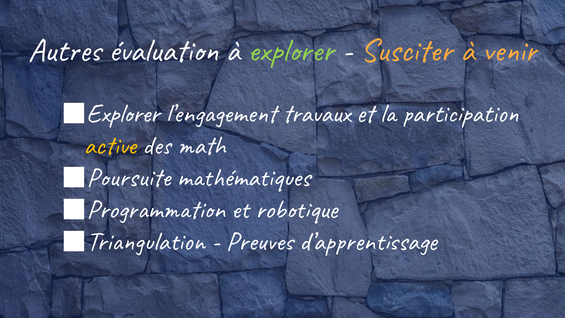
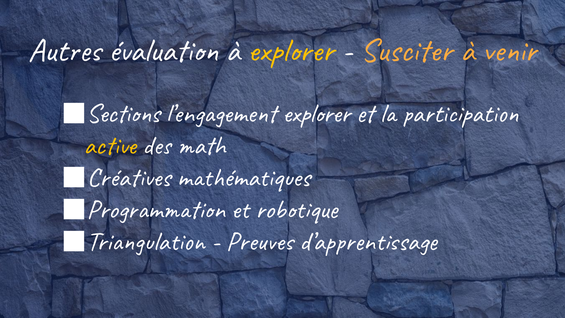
explorer at (291, 50) colour: light green -> yellow
Explorer at (123, 113): Explorer -> Sections
l’engagement travaux: travaux -> explorer
Poursuite: Poursuite -> Créatives
